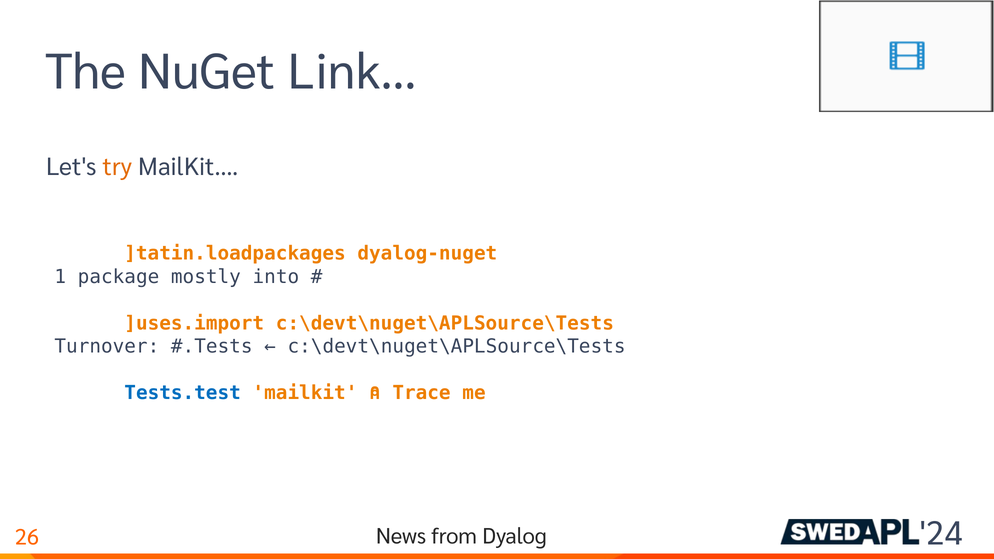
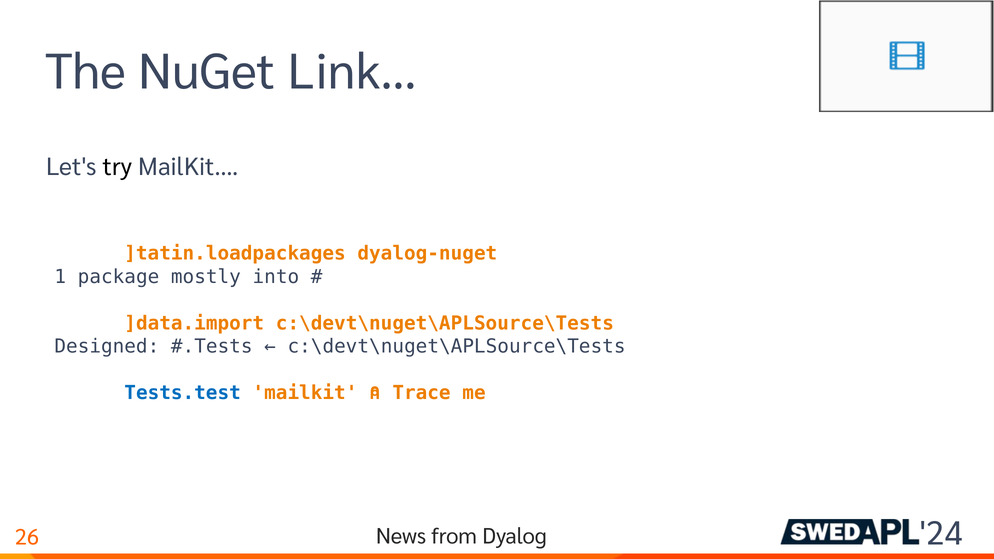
try colour: orange -> black
]uses.import: ]uses.import -> ]data.import
Turnover: Turnover -> Designed
